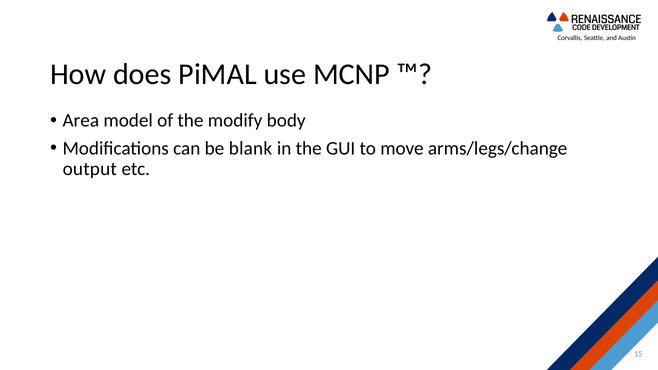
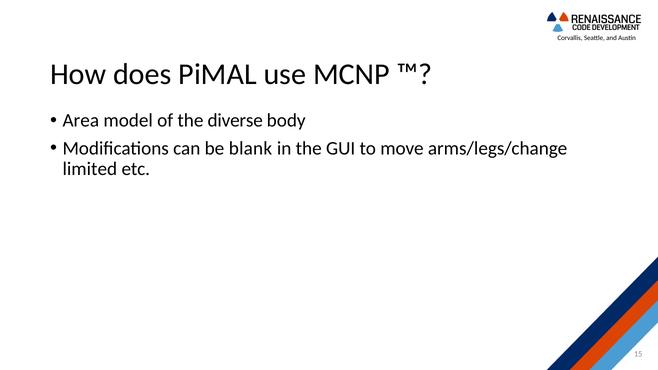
modify: modify -> diverse
output: output -> limited
